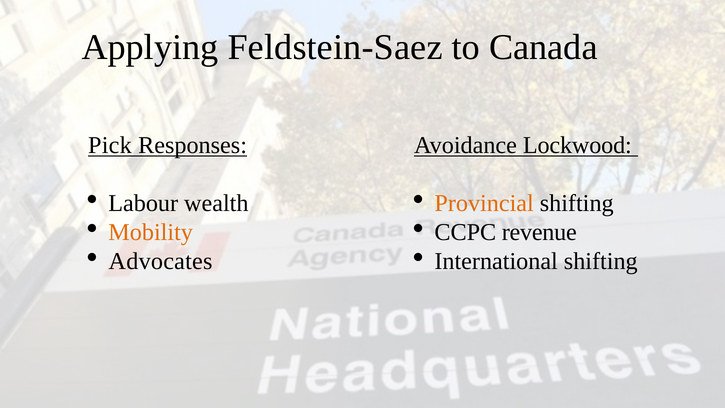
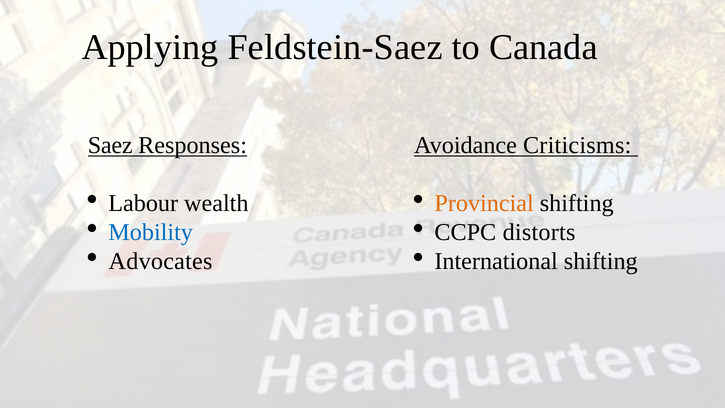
Pick: Pick -> Saez
Lockwood: Lockwood -> Criticisms
Mobility colour: orange -> blue
revenue: revenue -> distorts
